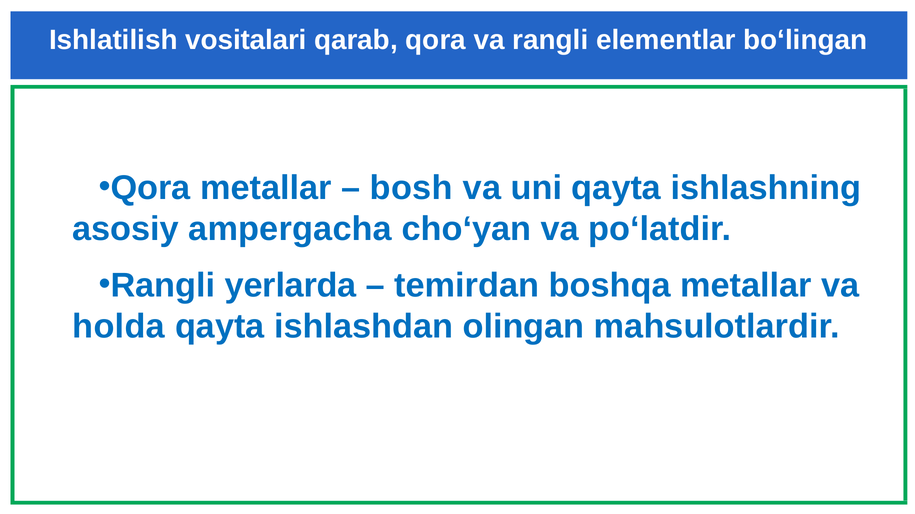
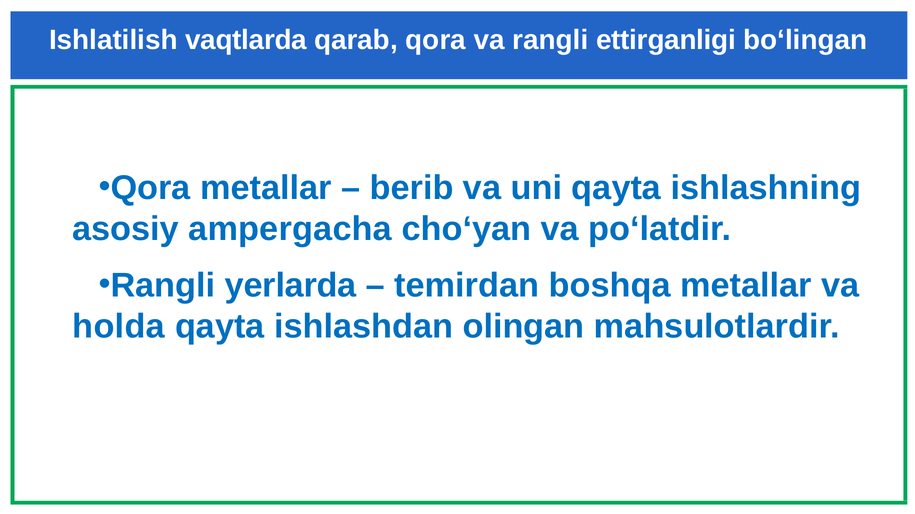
vositalari: vositalari -> vaqtlarda
elementlar: elementlar -> ettirganligi
bosh: bosh -> berib
